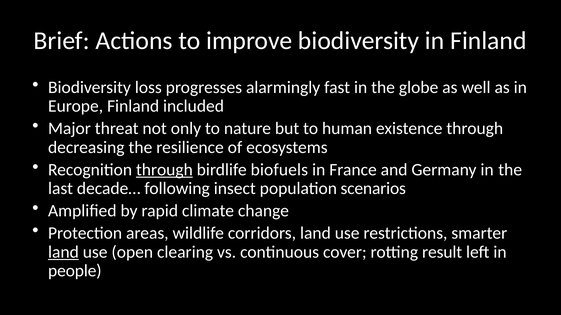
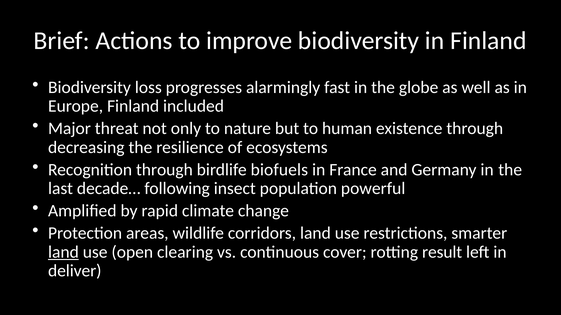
through at (164, 170) underline: present -> none
scenarios: scenarios -> powerful
people: people -> deliver
